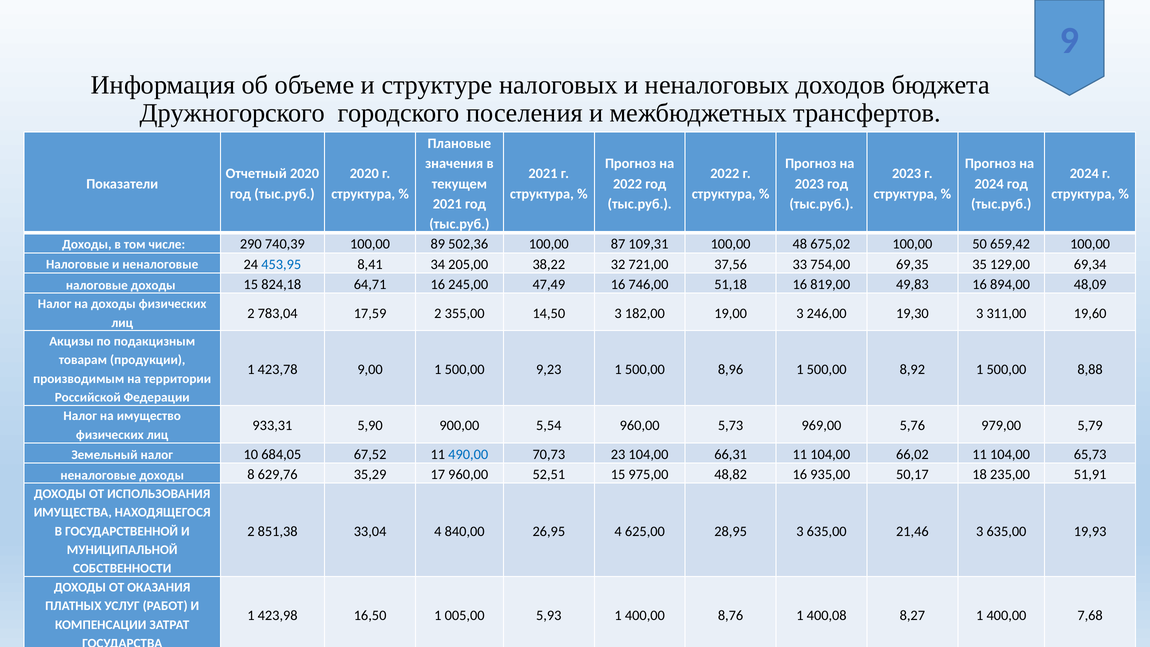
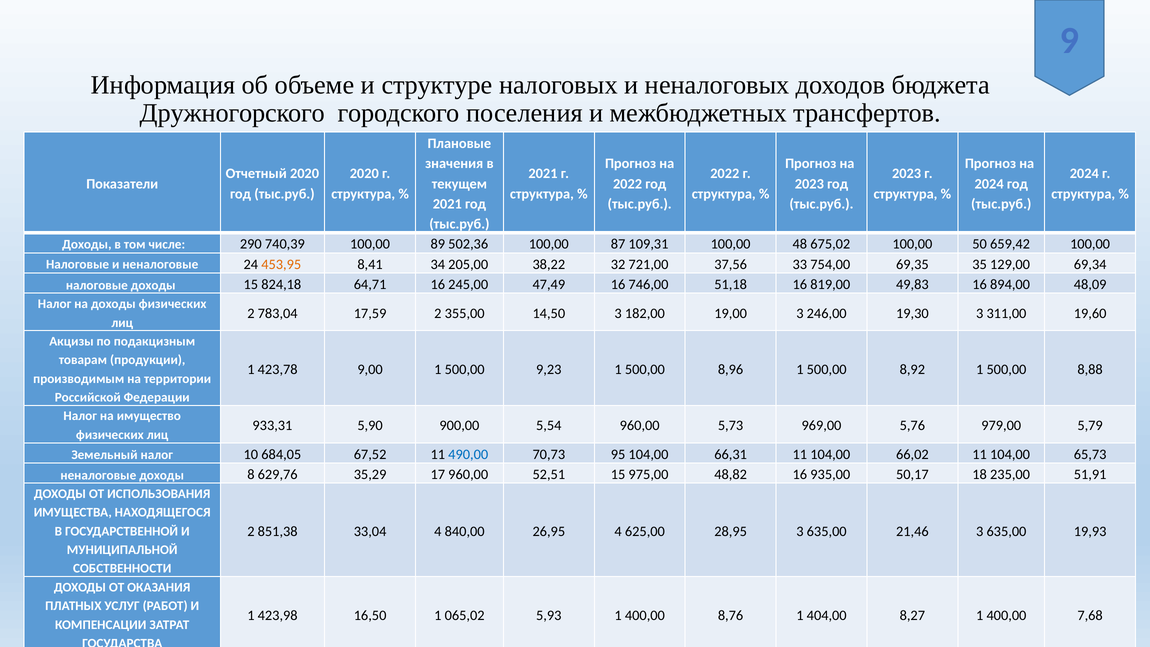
453,95 colour: blue -> orange
23: 23 -> 95
005,00: 005,00 -> 065,02
400,08: 400,08 -> 404,00
